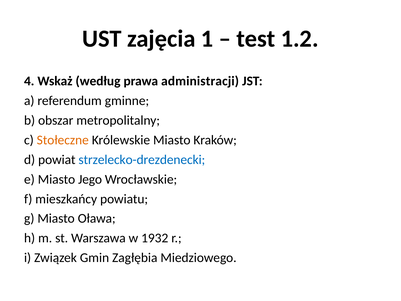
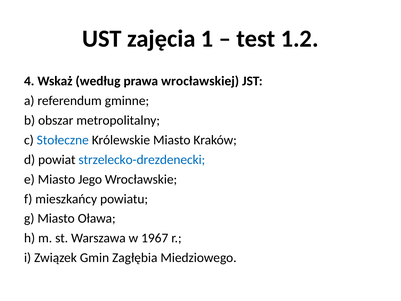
administracji: administracji -> wrocławskiej
Stołeczne colour: orange -> blue
1932: 1932 -> 1967
